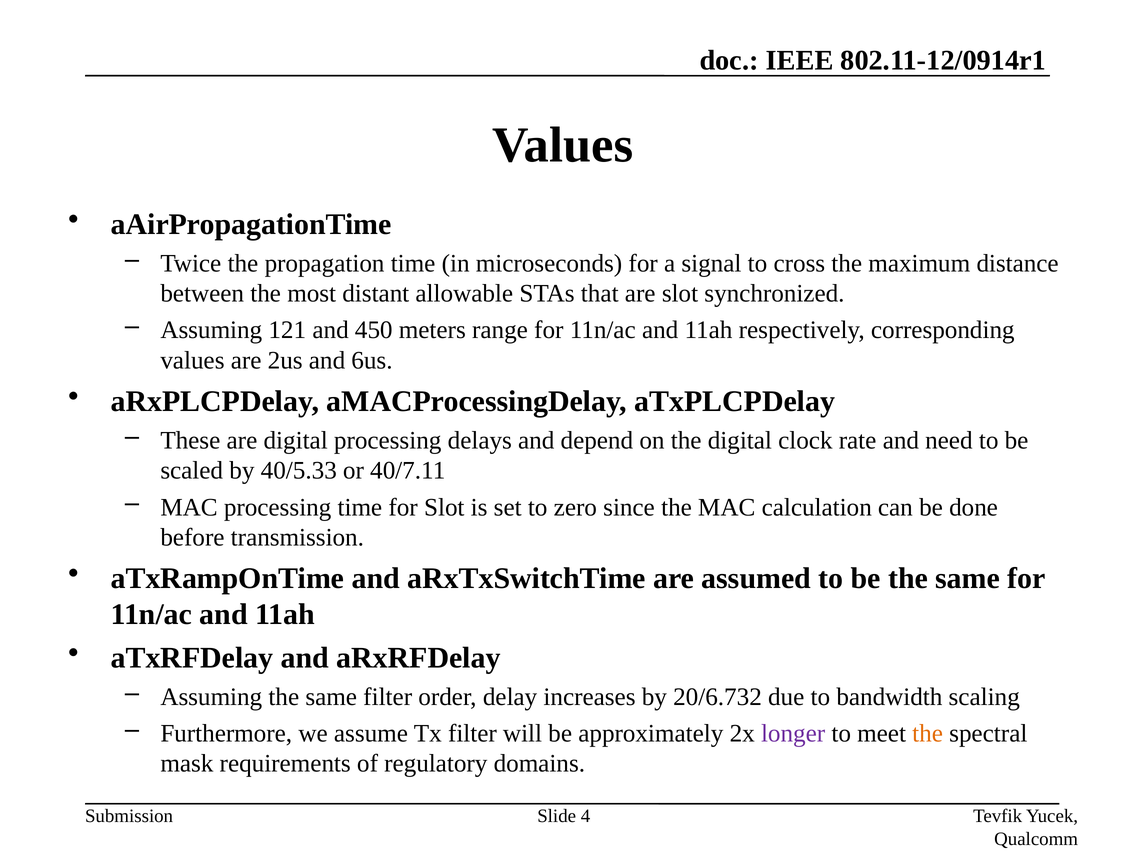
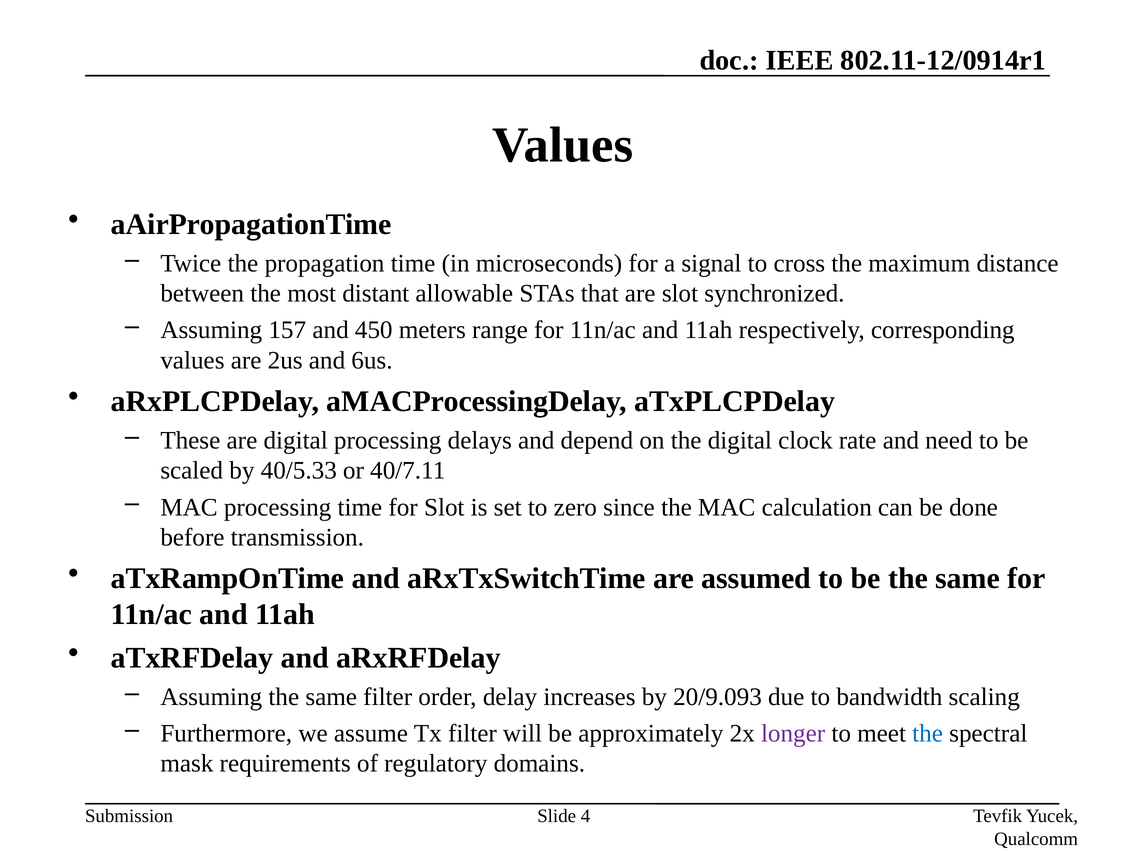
121: 121 -> 157
20/6.732: 20/6.732 -> 20/9.093
the at (928, 734) colour: orange -> blue
